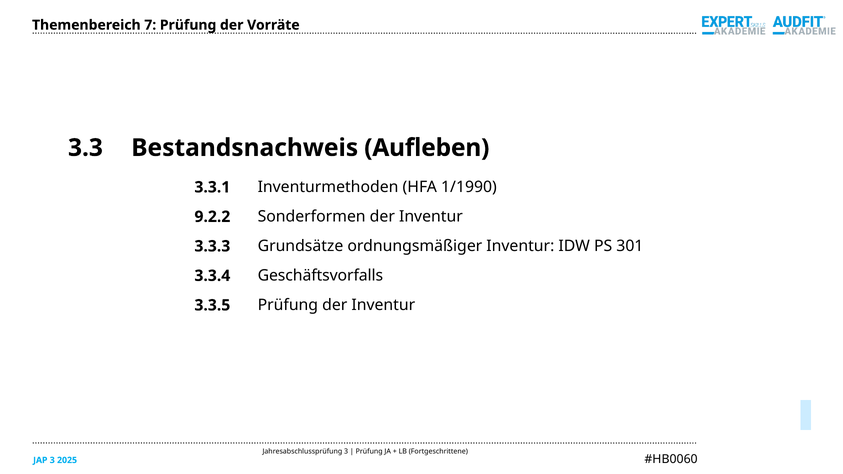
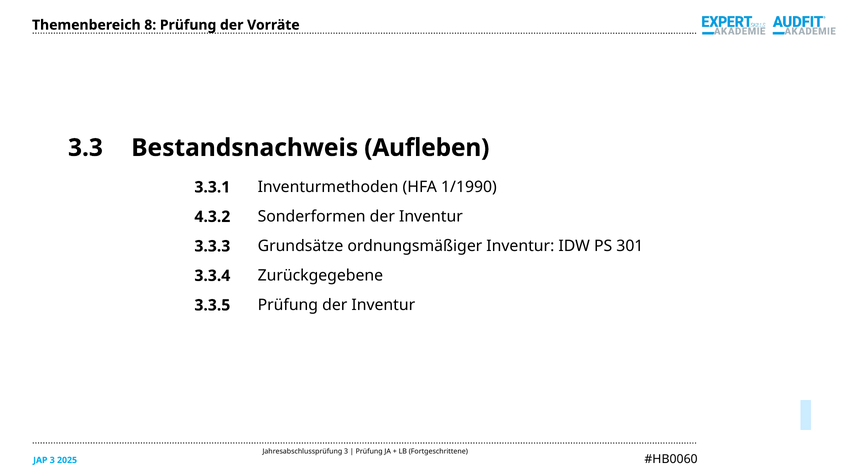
7: 7 -> 8
9.2.2: 9.2.2 -> 4.3.2
Geschäftsvorfalls: Geschäftsvorfalls -> Zurückgegebene
